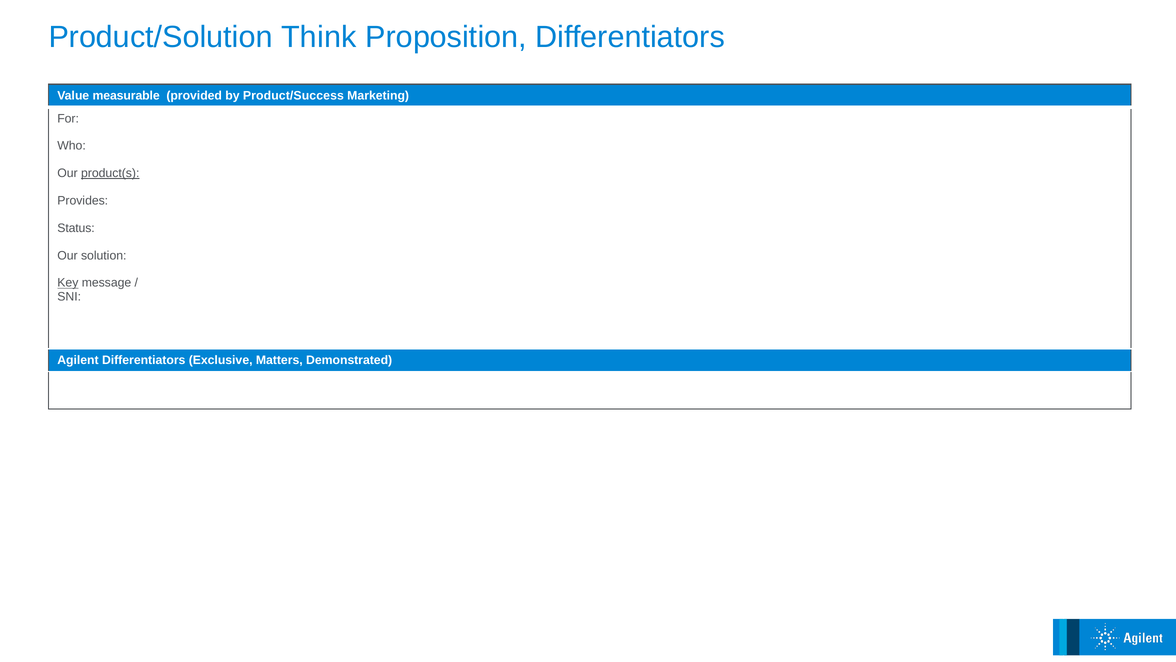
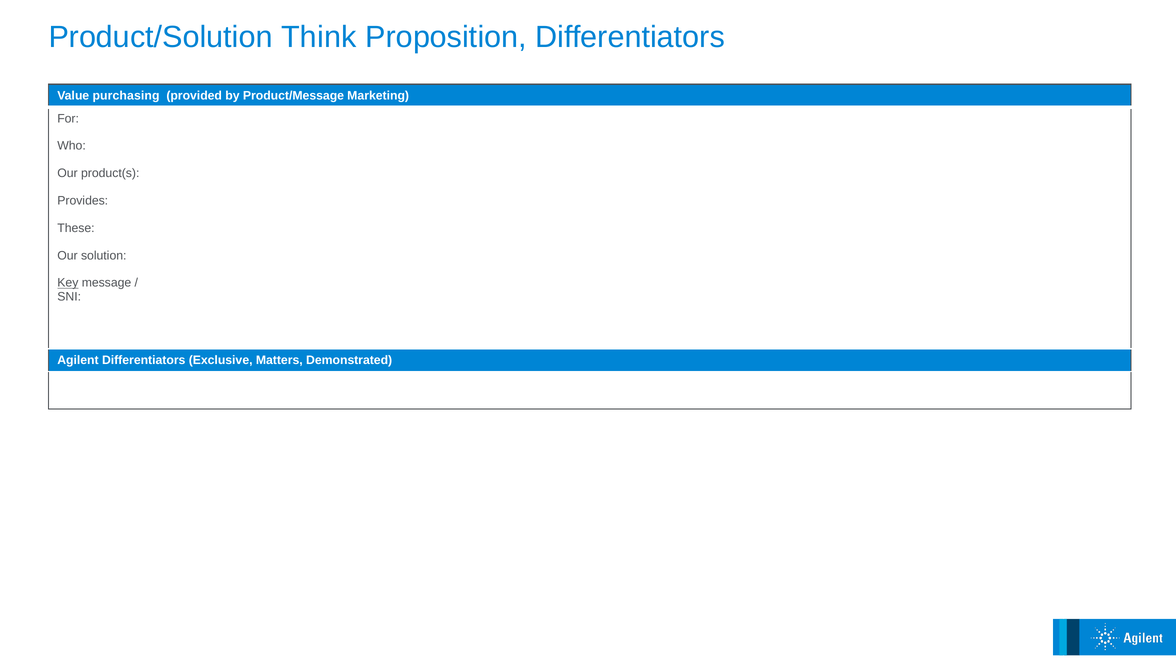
measurable: measurable -> purchasing
Product/Success: Product/Success -> Product/Message
product(s underline: present -> none
Status: Status -> These
